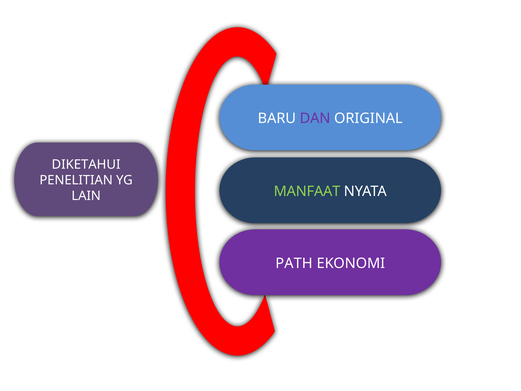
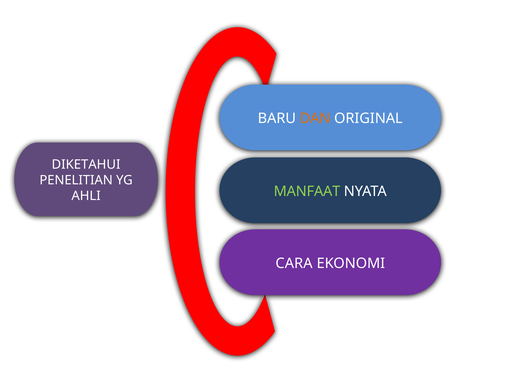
DAN colour: purple -> orange
LAIN: LAIN -> AHLI
PATH: PATH -> CARA
